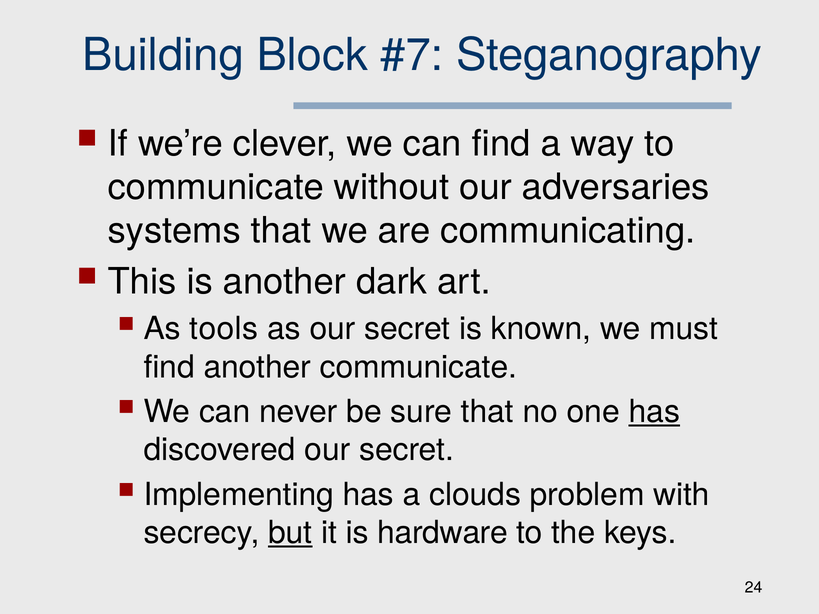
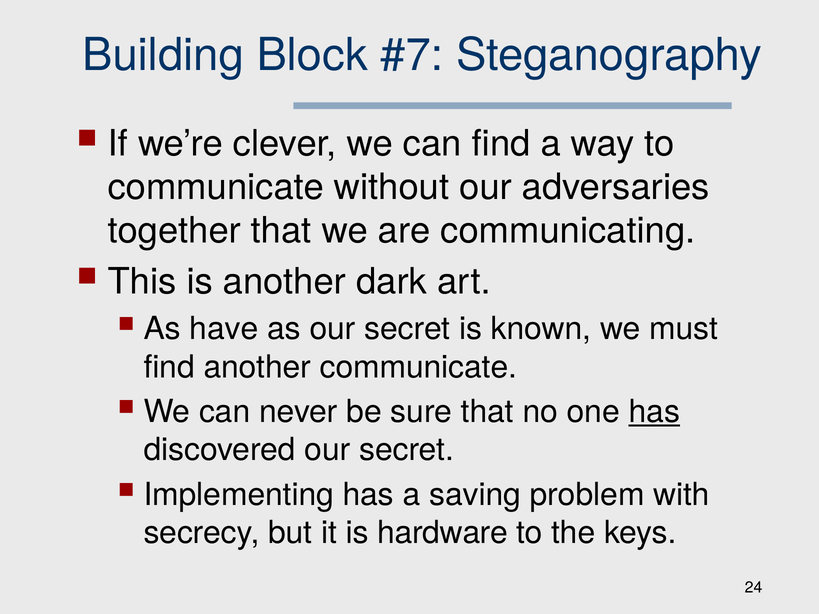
systems: systems -> together
tools: tools -> have
clouds: clouds -> saving
but underline: present -> none
